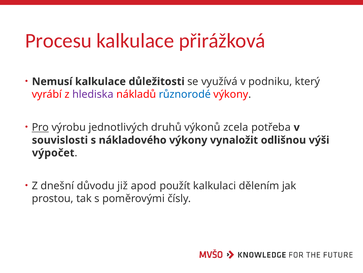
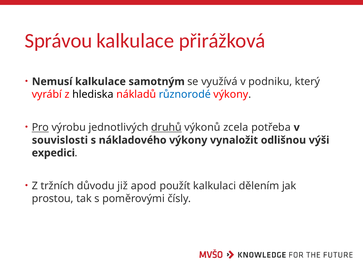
Procesu: Procesu -> Správou
důležitosti: důležitosti -> samotným
hlediska colour: purple -> black
druhů underline: none -> present
výpočet: výpočet -> expedici
dnešní: dnešní -> tržních
